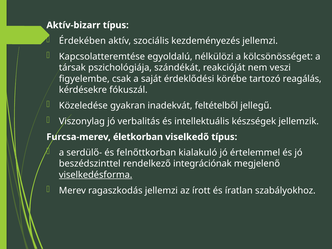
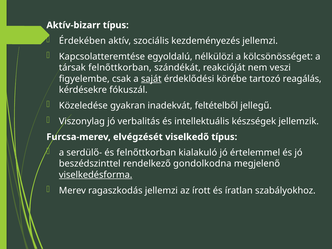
társak pszichológiája: pszichológiája -> felnőttkorban
saját underline: none -> present
életkorban: életkorban -> elvégzését
integrációnak: integrációnak -> gondolkodna
